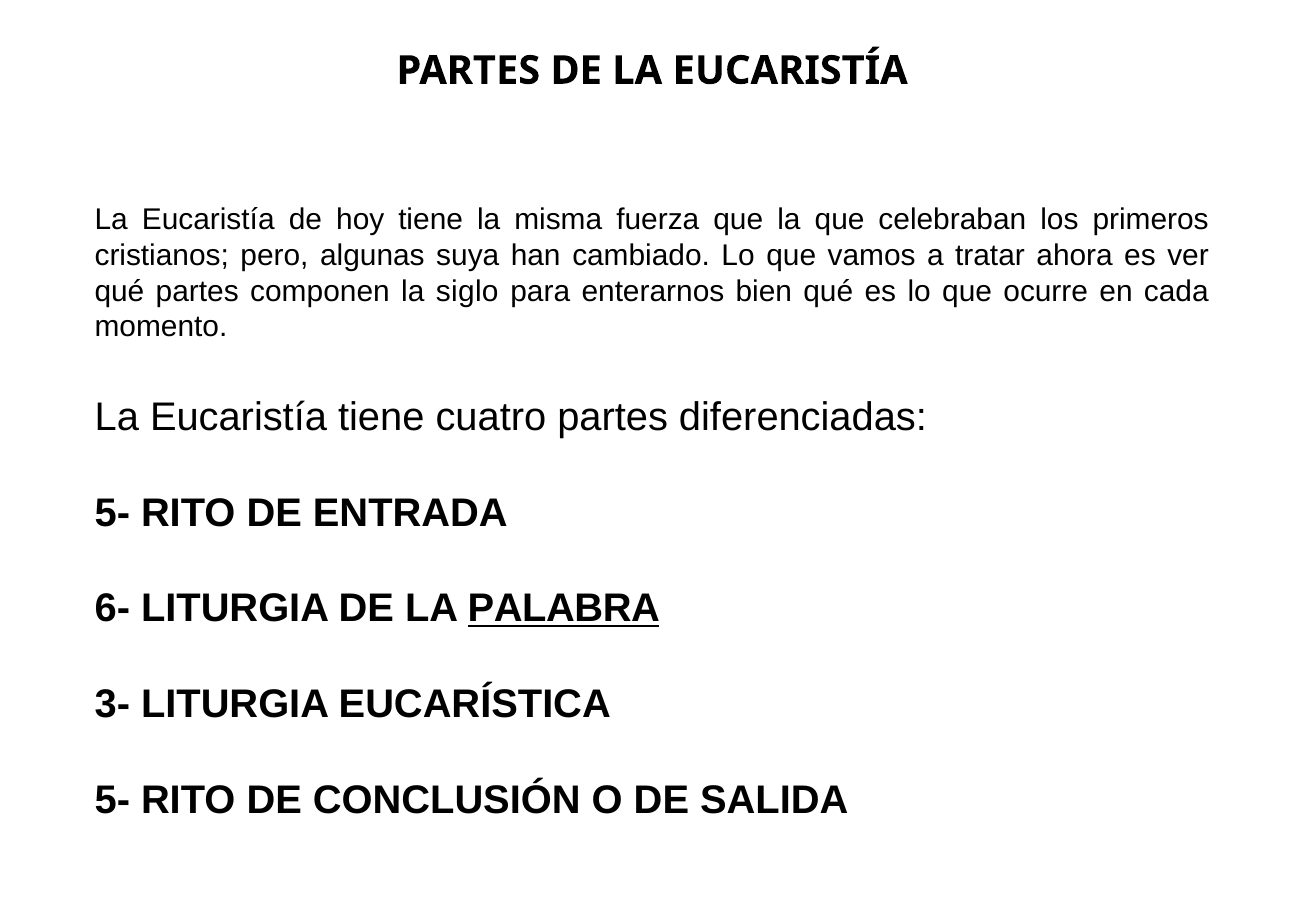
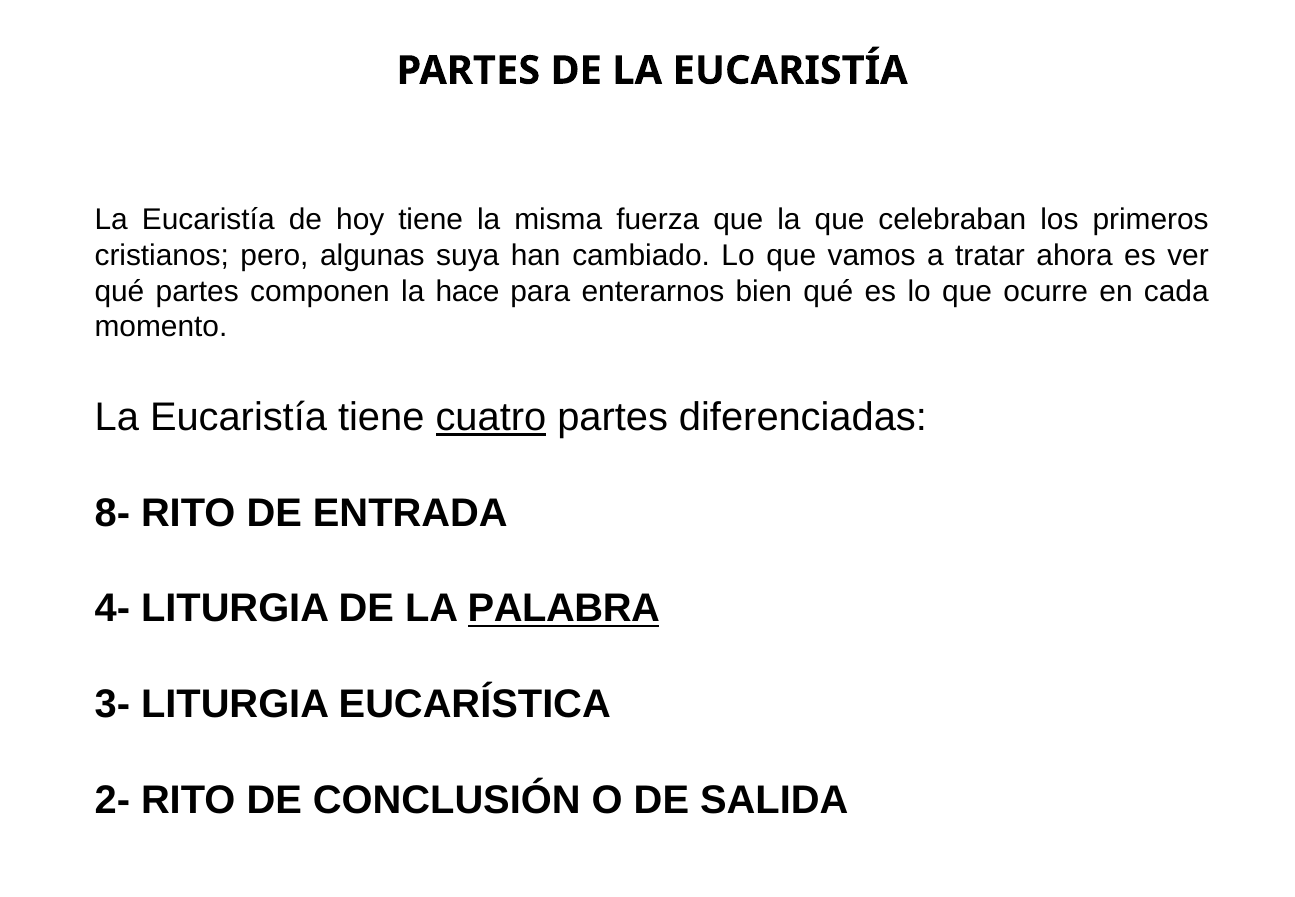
siglo: siglo -> hace
cuatro underline: none -> present
5- at (112, 513): 5- -> 8-
6-: 6- -> 4-
5- at (112, 800): 5- -> 2-
